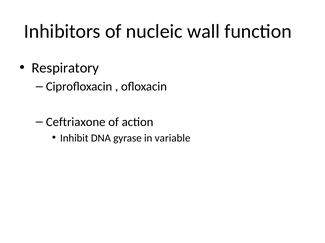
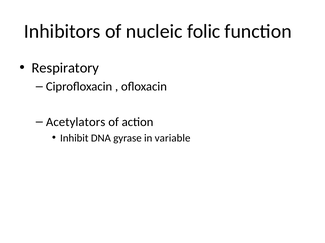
wall: wall -> folic
Ceftriaxone: Ceftriaxone -> Acetylators
